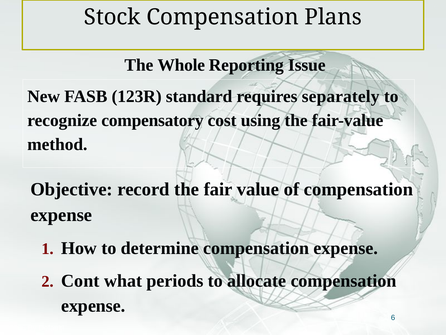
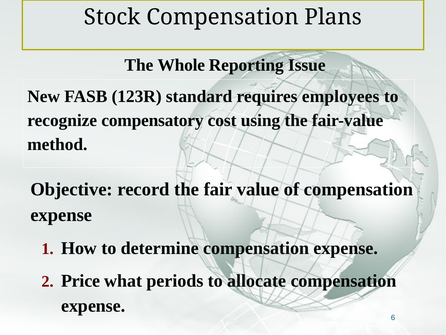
separately: separately -> employees
Cont: Cont -> Price
